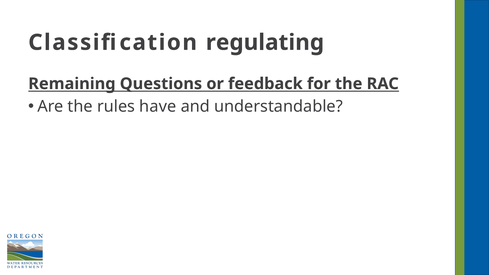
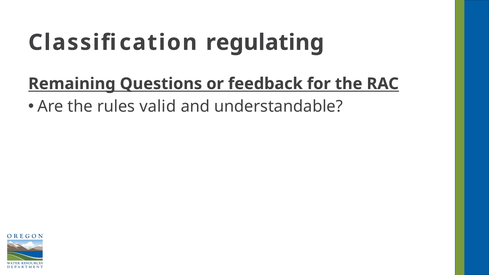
have: have -> valid
